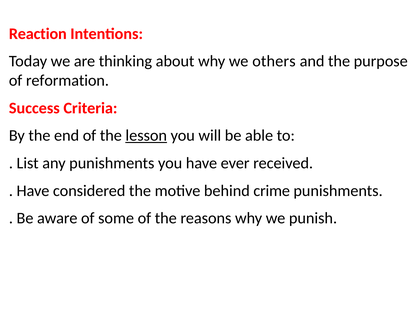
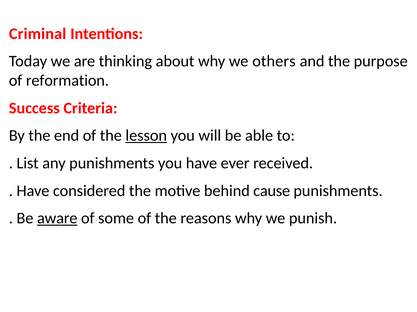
Reaction: Reaction -> Criminal
crime: crime -> cause
aware underline: none -> present
